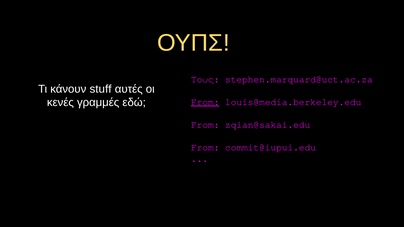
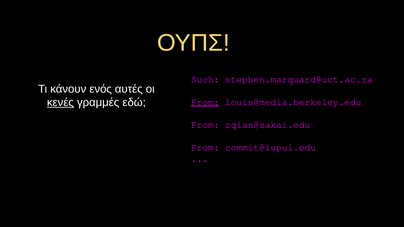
Τους: Τους -> Such
stuff: stuff -> ενός
κενές underline: none -> present
